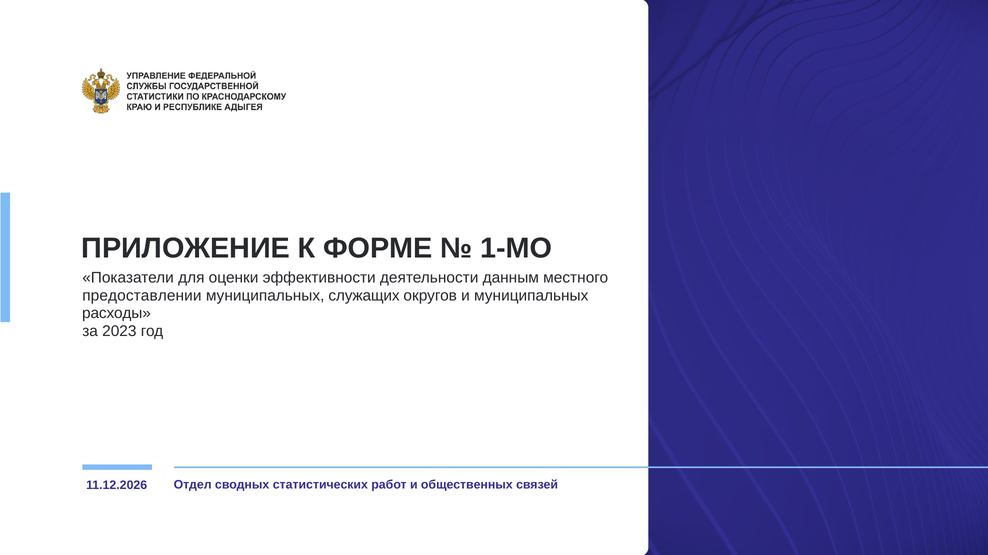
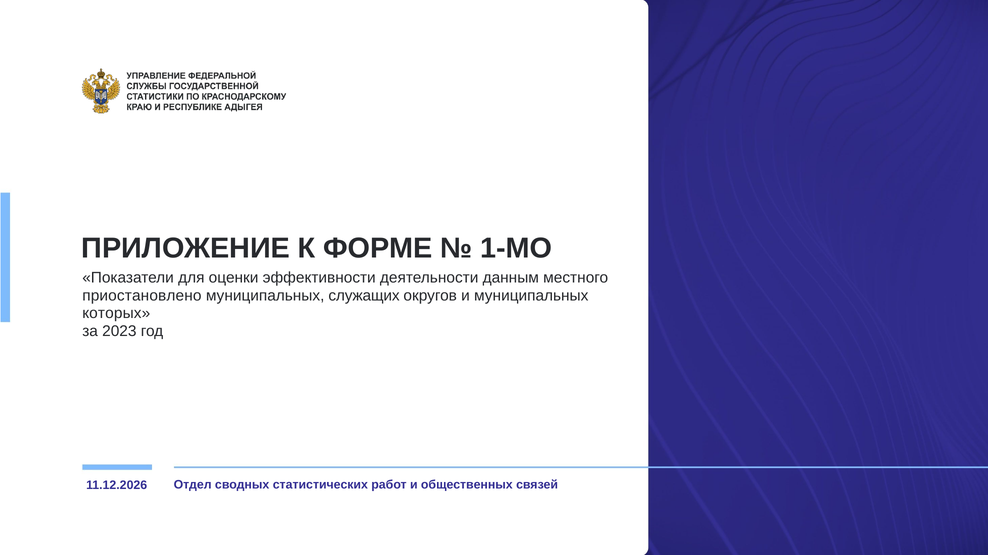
предоставлении: предоставлении -> приостановлено
расходы: расходы -> которых
